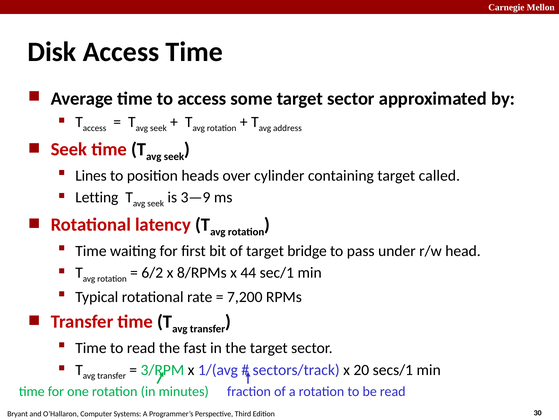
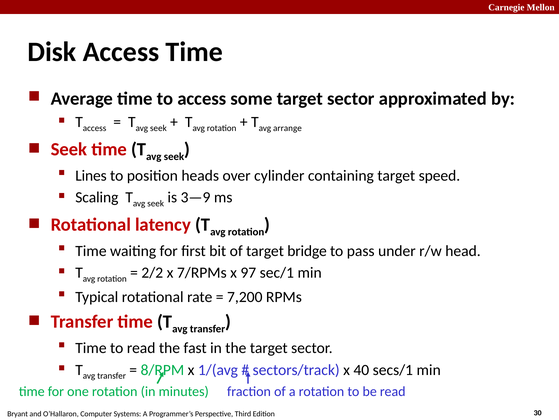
address: address -> arrange
called: called -> speed
Letting: Letting -> Scaling
6/2: 6/2 -> 2/2
8/RPMs: 8/RPMs -> 7/RPMs
44: 44 -> 97
3/RPM: 3/RPM -> 8/RPM
20: 20 -> 40
